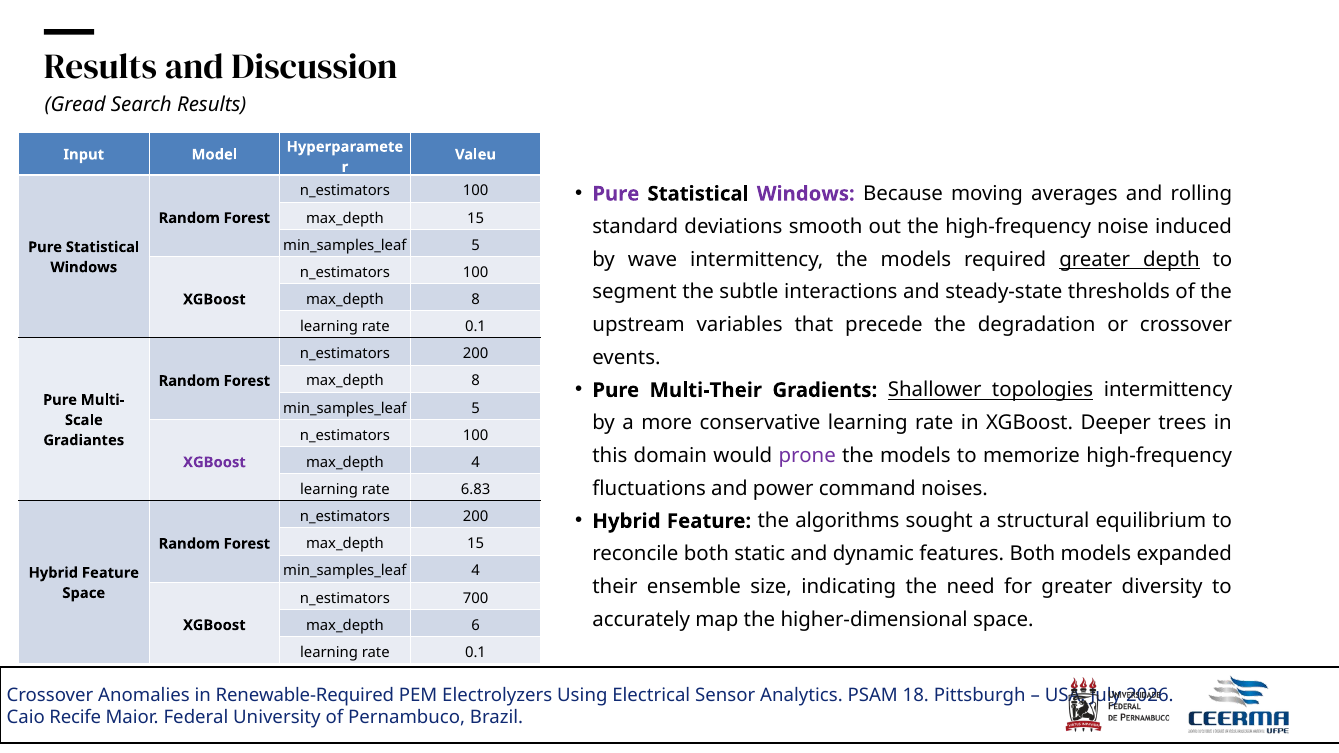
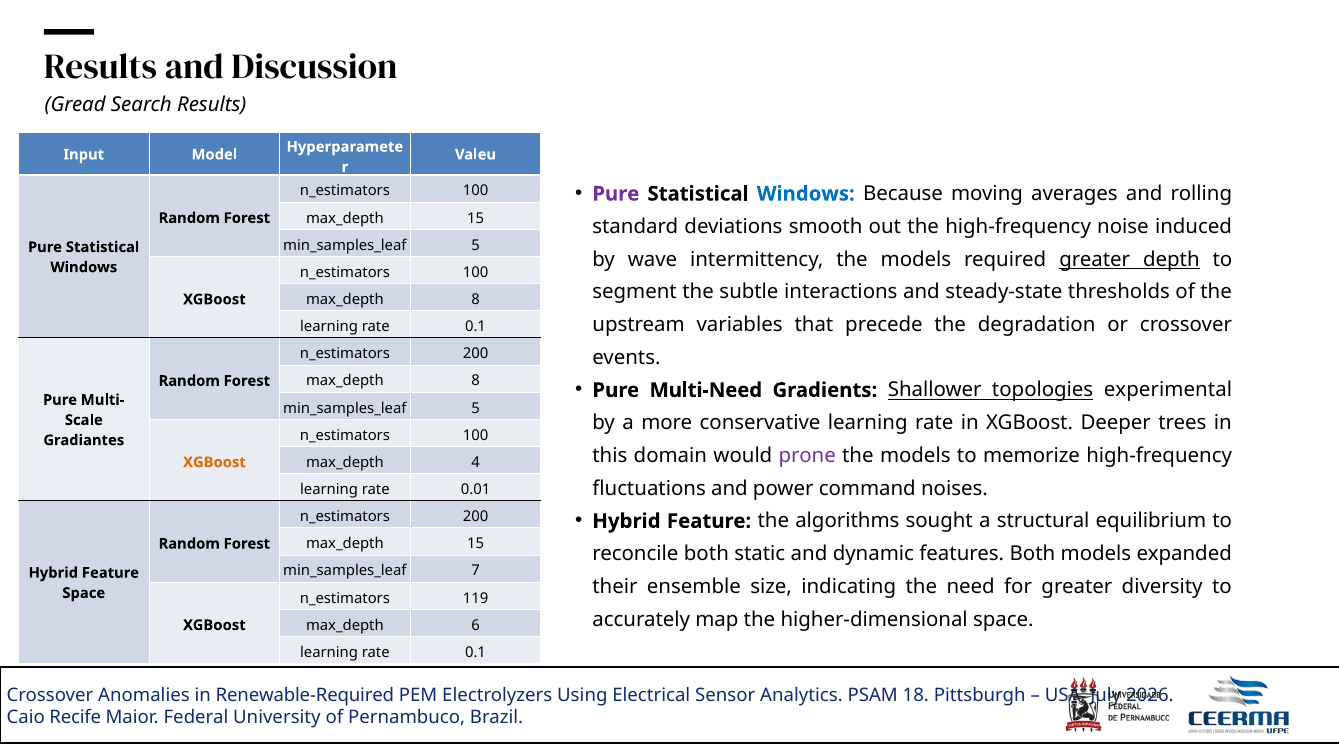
Windows at (806, 194) colour: purple -> blue
Multi-Their: Multi-Their -> Multi-Need
topologies intermittency: intermittency -> experimental
XGBoost at (214, 462) colour: purple -> orange
6.83: 6.83 -> 0.01
4 at (476, 571): 4 -> 7
700: 700 -> 119
